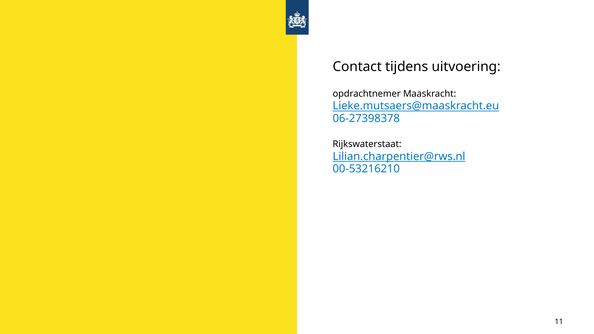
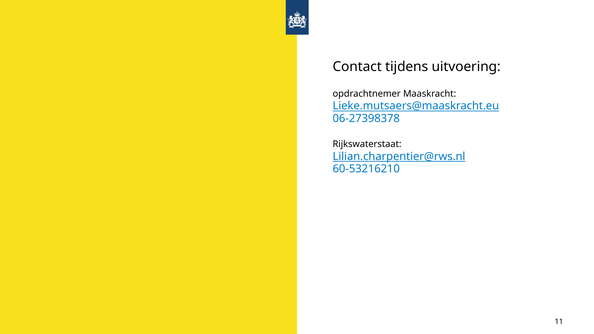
00-53216210: 00-53216210 -> 60-53216210
